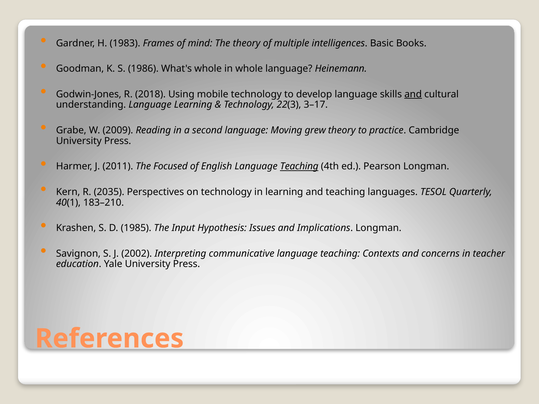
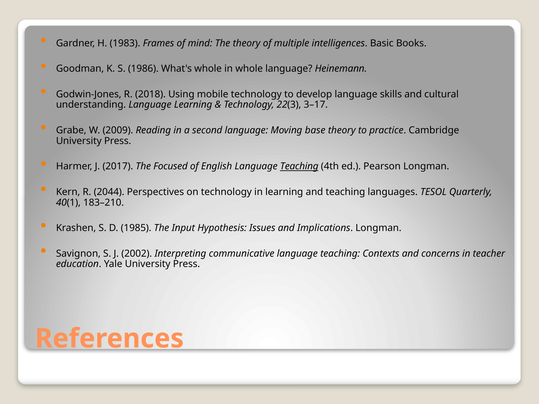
and at (413, 94) underline: present -> none
grew: grew -> base
2011: 2011 -> 2017
2035: 2035 -> 2044
